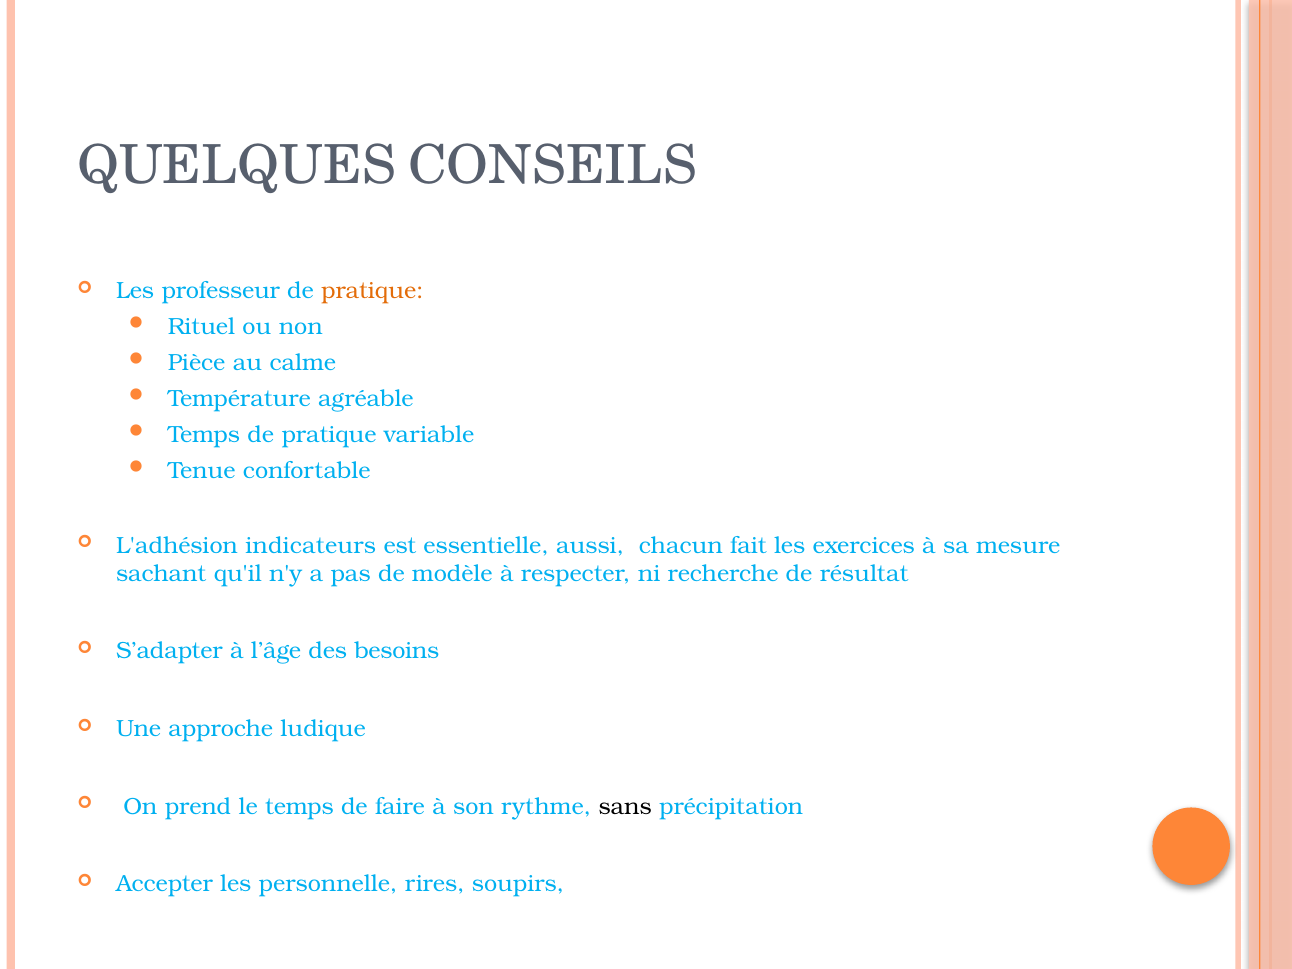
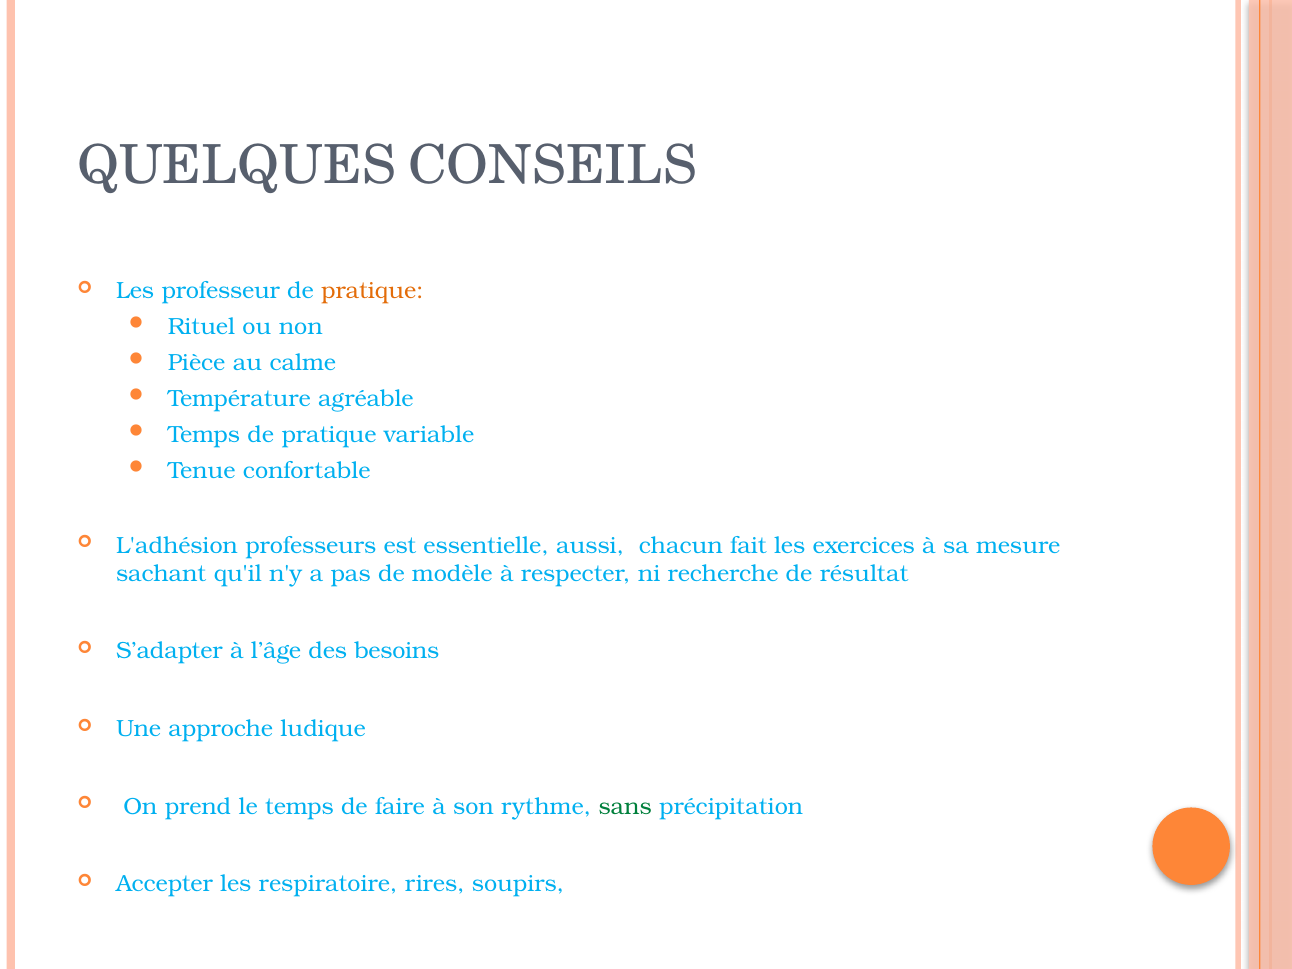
indicateurs: indicateurs -> professeurs
sans colour: black -> green
personnelle: personnelle -> respiratoire
